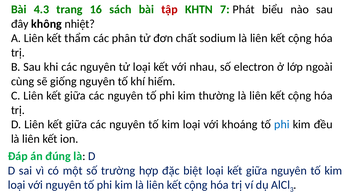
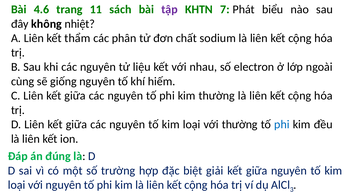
4.3: 4.3 -> 4.6
16: 16 -> 11
tập colour: red -> purple
tử loại: loại -> liệu
với khoáng: khoáng -> thường
biệt loại: loại -> giải
